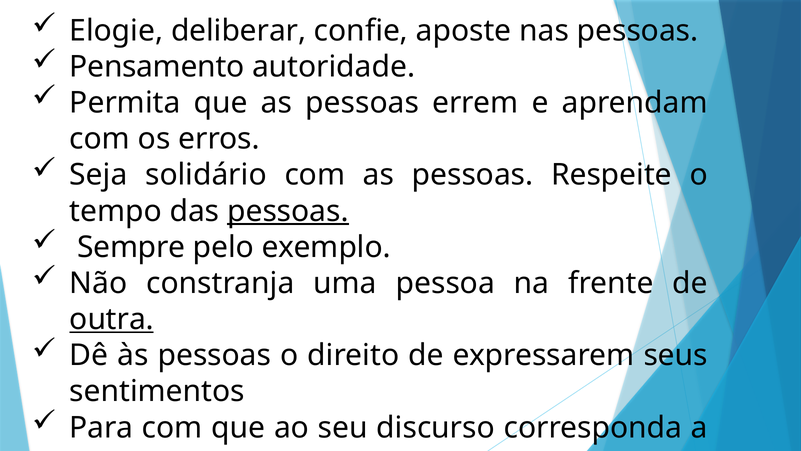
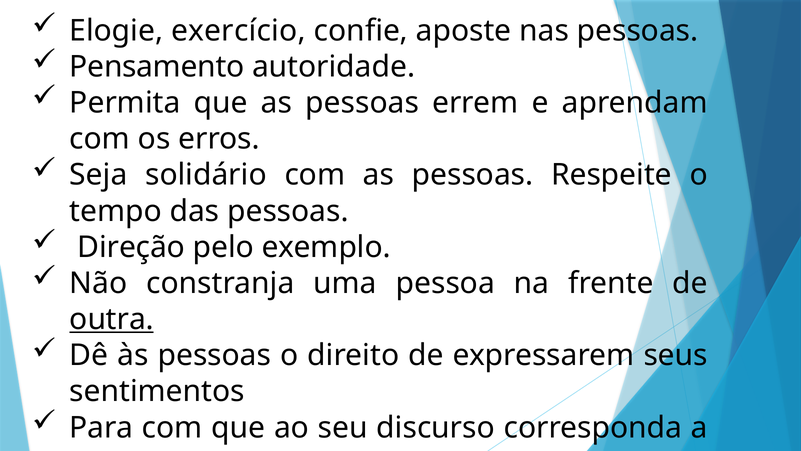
deliberar: deliberar -> exercício
pessoas at (288, 211) underline: present -> none
Sempre: Sempre -> Direção
